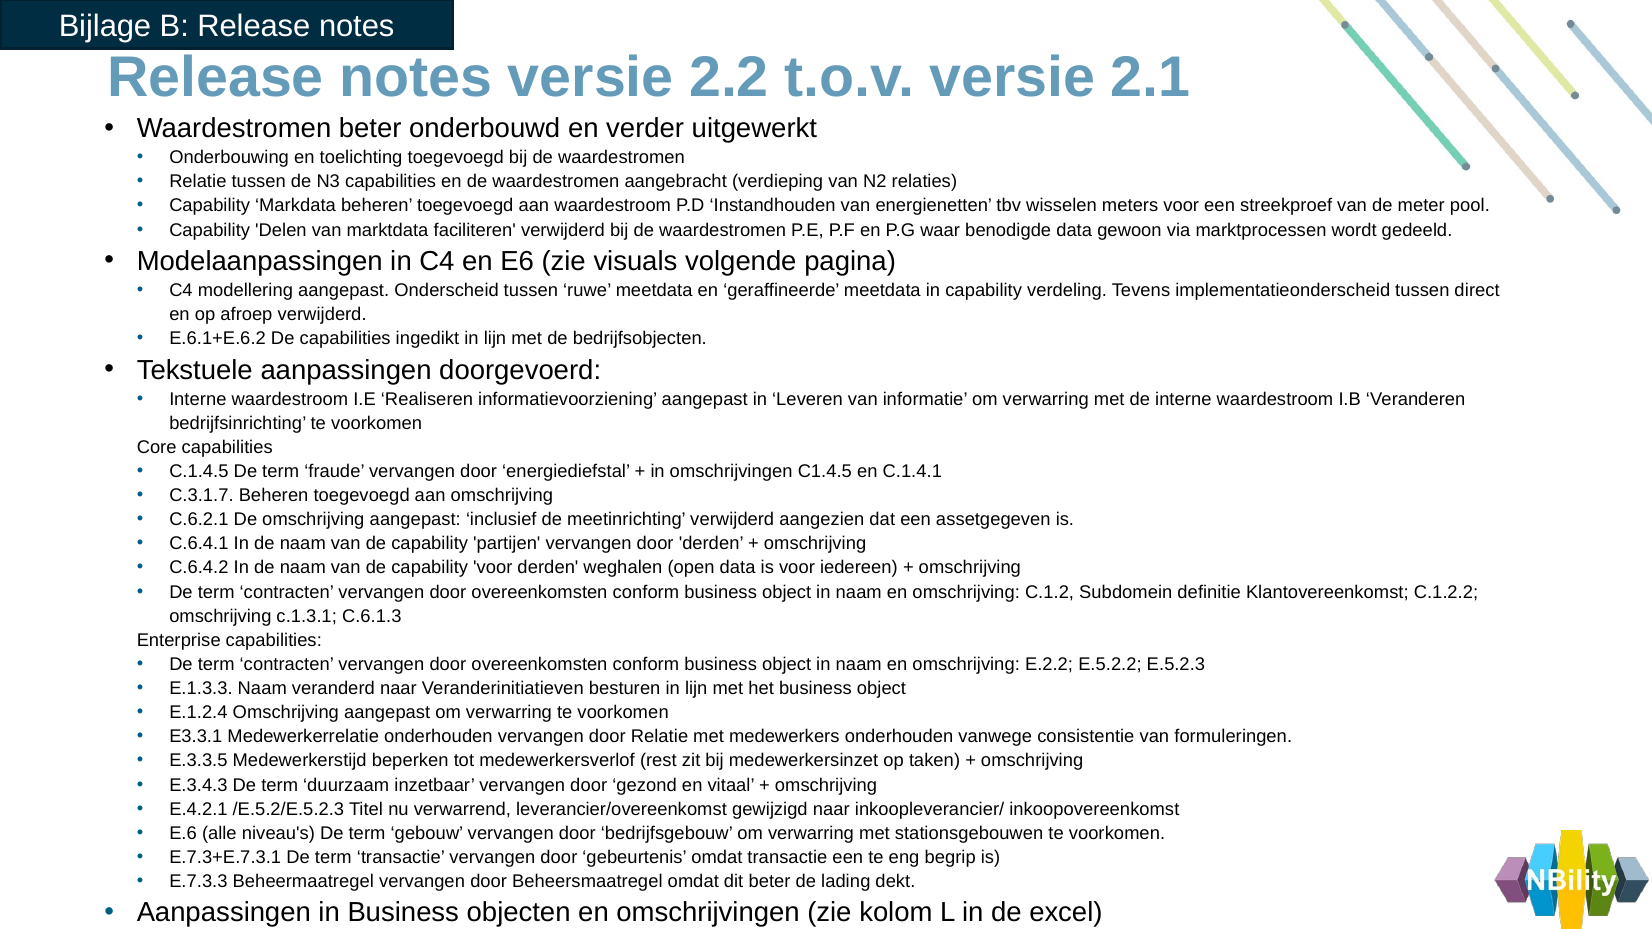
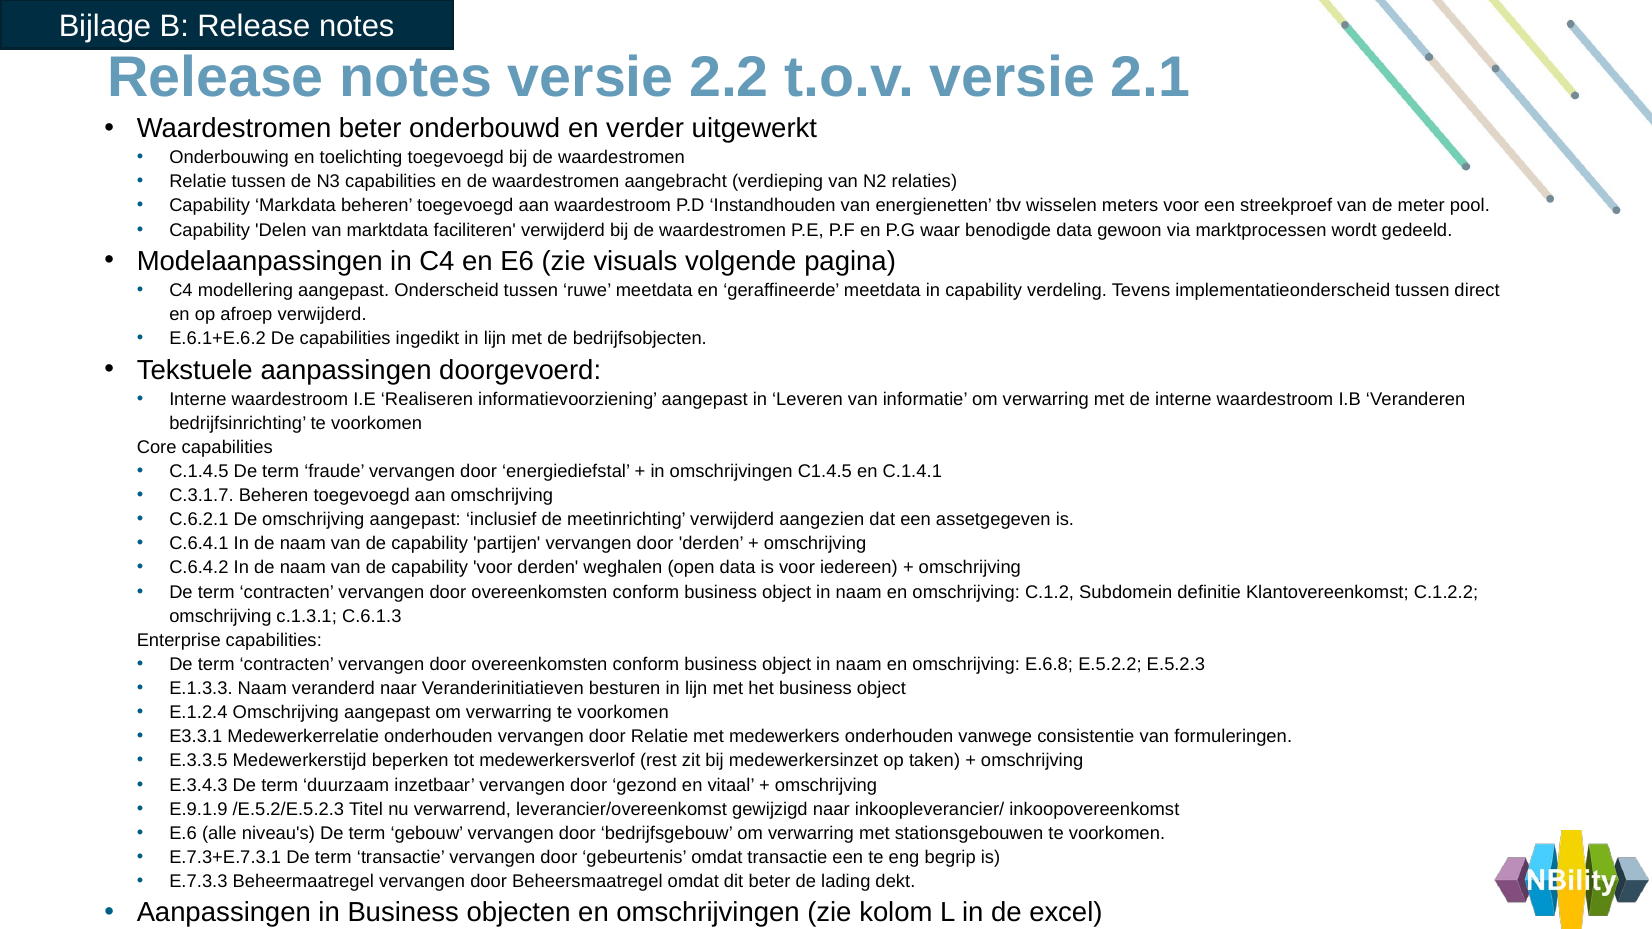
E.2.2: E.2.2 -> E.6.8
E.4.2.1: E.4.2.1 -> E.9.1.9
